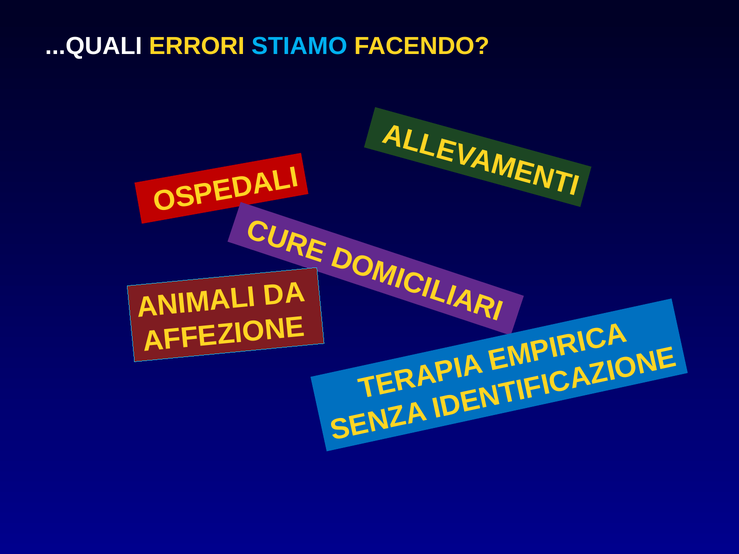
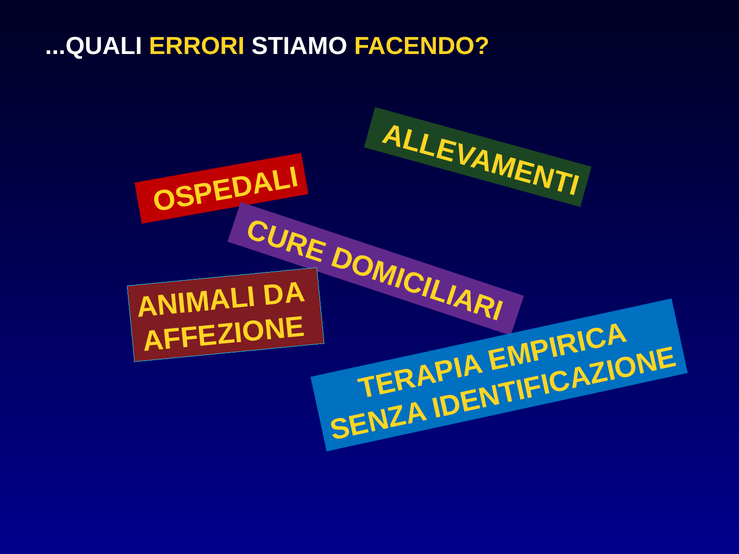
STIAMO colour: light blue -> white
